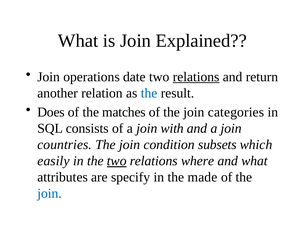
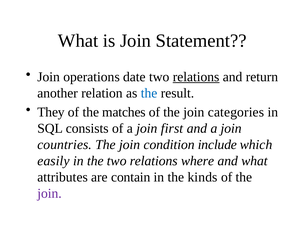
Explained: Explained -> Statement
Does: Does -> They
with: with -> first
subsets: subsets -> include
two at (117, 161) underline: present -> none
specify: specify -> contain
made: made -> kinds
join at (50, 193) colour: blue -> purple
